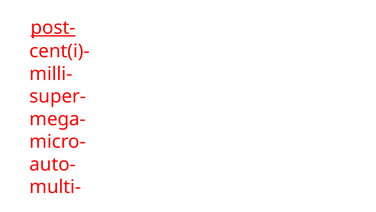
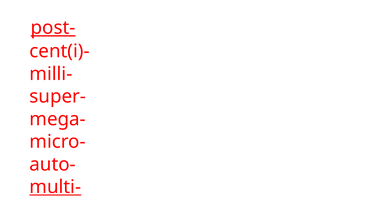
multi- underline: none -> present
